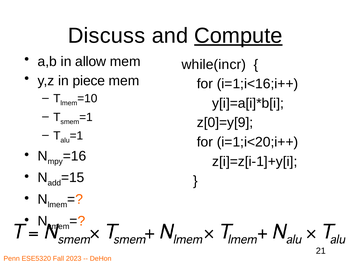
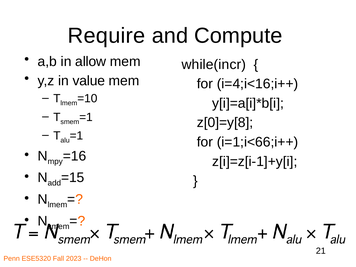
Discuss: Discuss -> Require
Compute underline: present -> none
piece: piece -> value
i=1;i<16;i++: i=1;i<16;i++ -> i=4;i<16;i++
z[0]=y[9: z[0]=y[9 -> z[0]=y[8
i=1;i<20;i++: i=1;i<20;i++ -> i=1;i<66;i++
